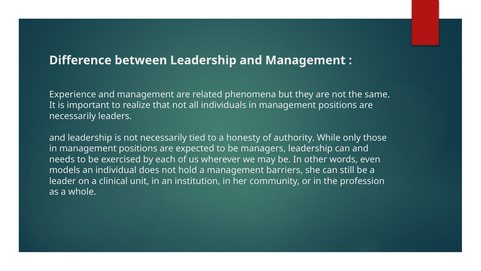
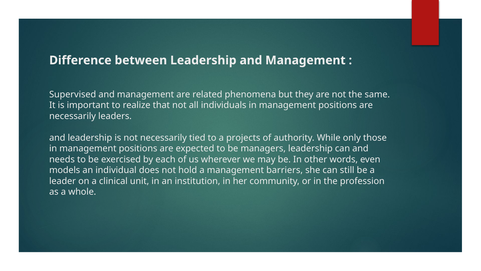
Experience: Experience -> Supervised
honesty: honesty -> projects
